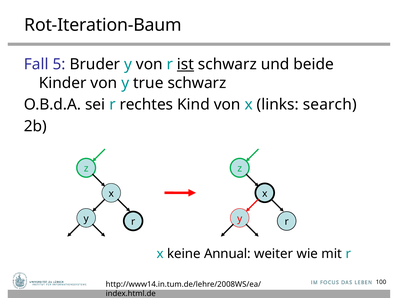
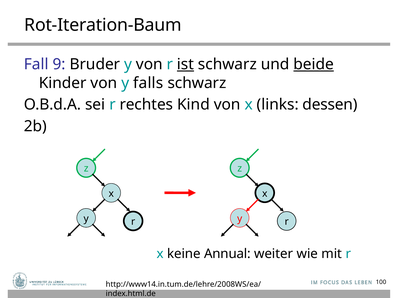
5: 5 -> 9
beide underline: none -> present
true: true -> falls
search: search -> dessen
